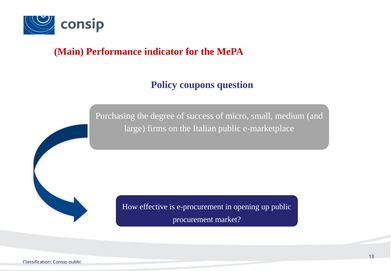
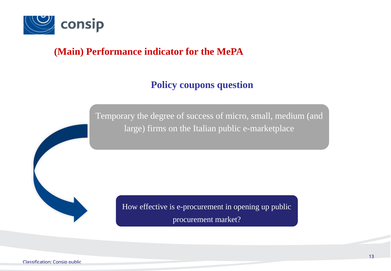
Purchasing: Purchasing -> Temporary
